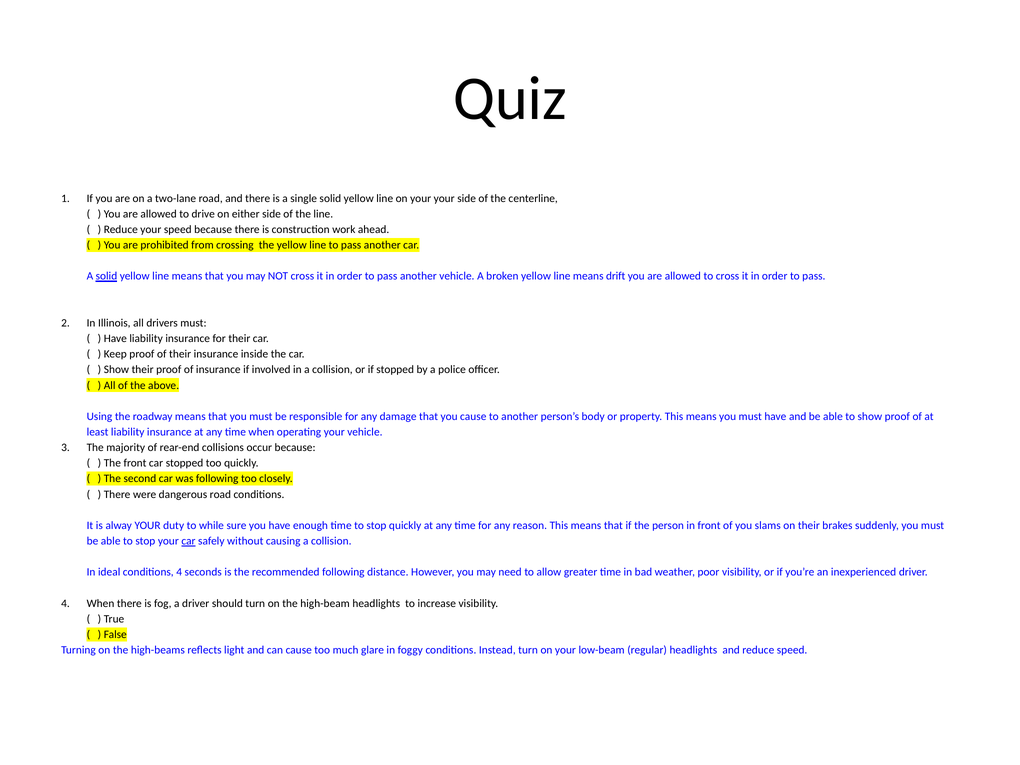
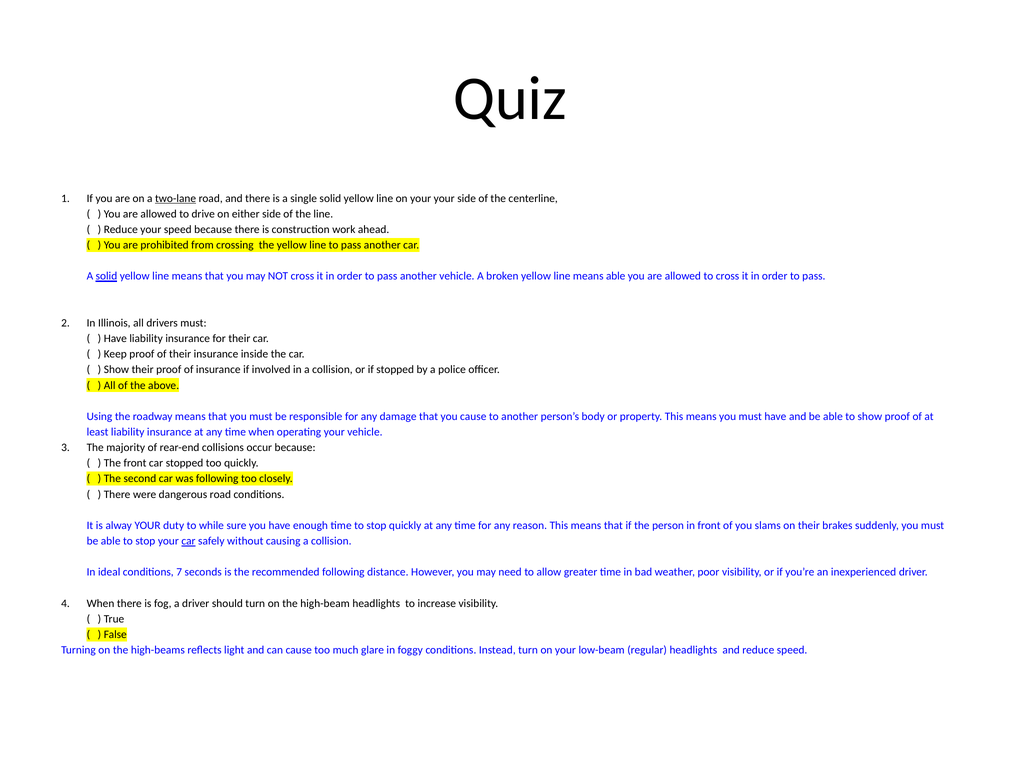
two-lane underline: none -> present
means drift: drift -> able
conditions 4: 4 -> 7
